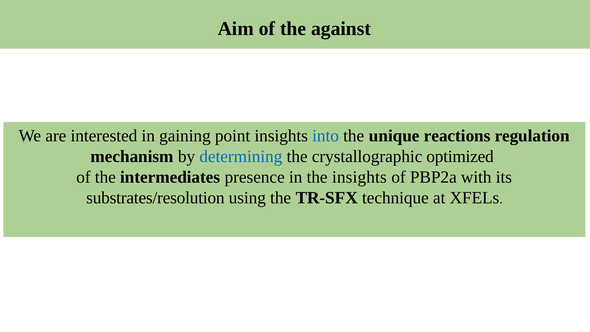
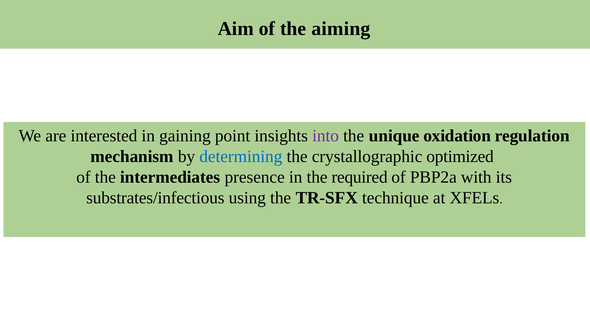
against: against -> aiming
into colour: blue -> purple
reactions: reactions -> oxidation
the insights: insights -> required
substrates/resolution: substrates/resolution -> substrates/infectious
